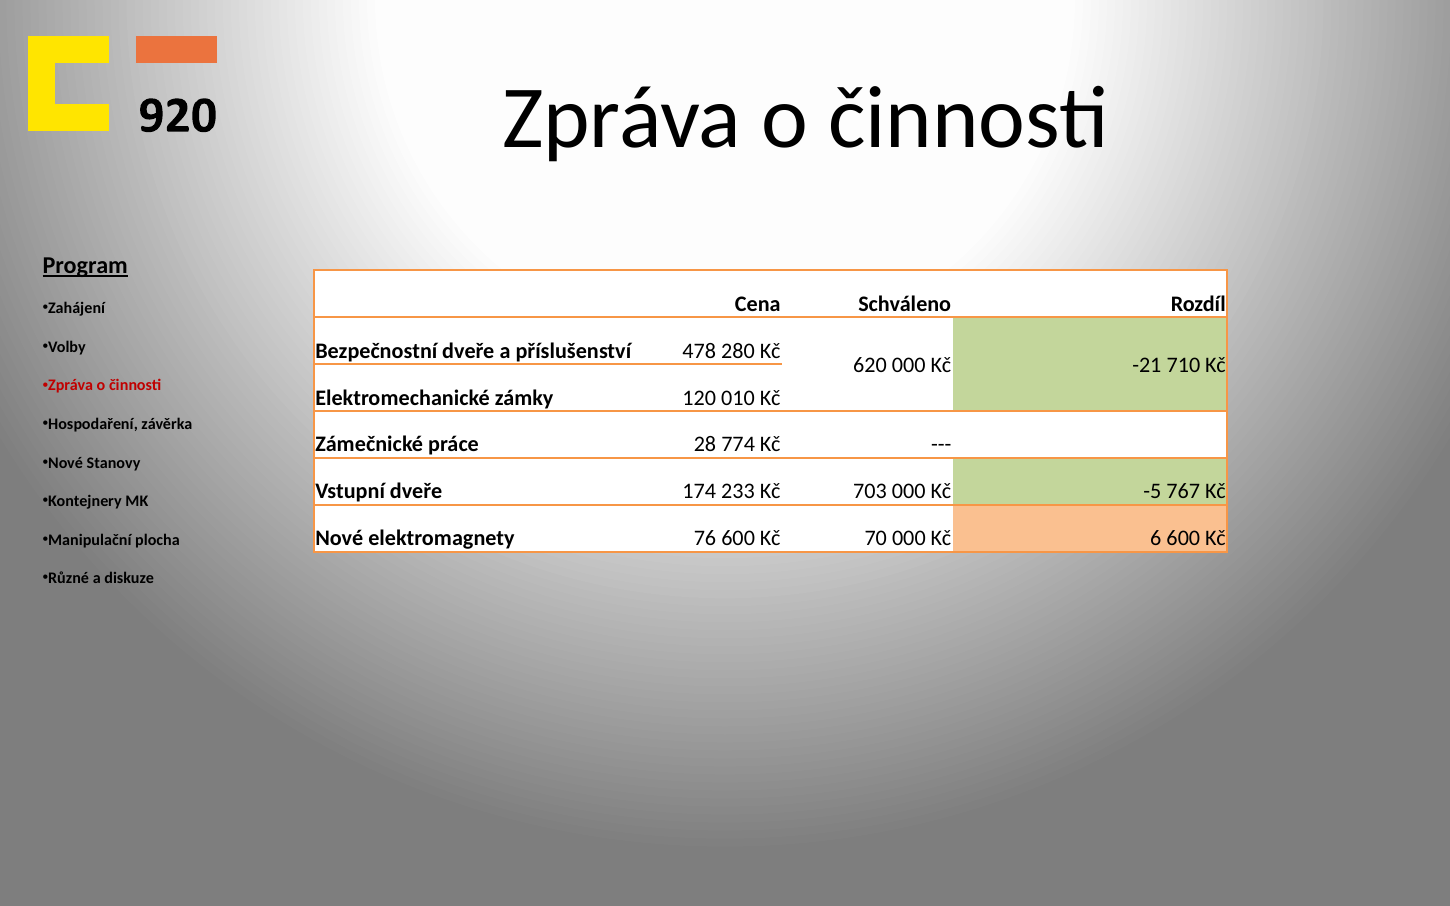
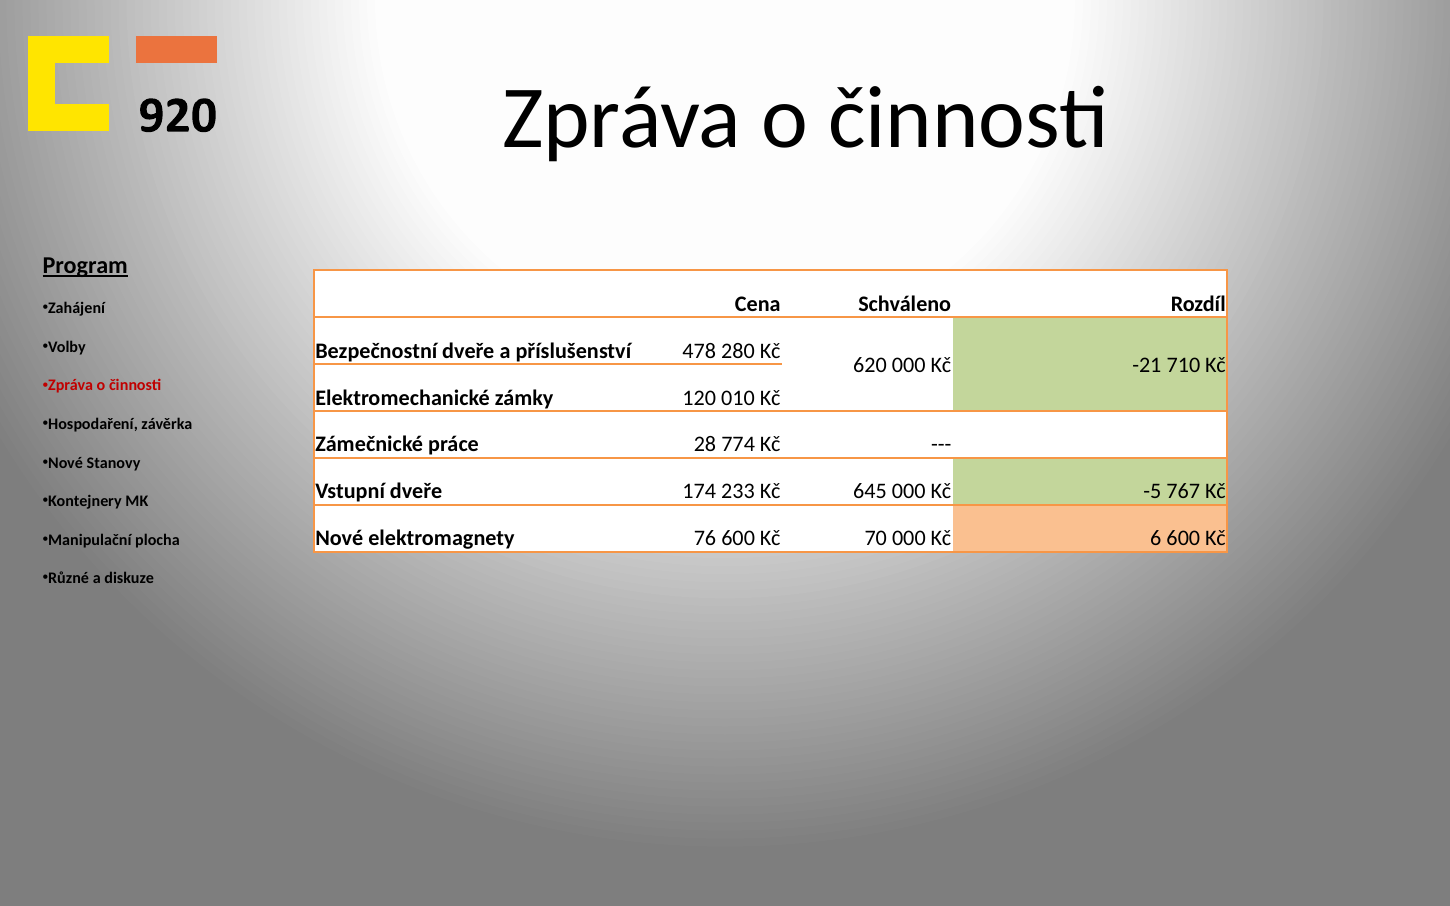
703: 703 -> 645
